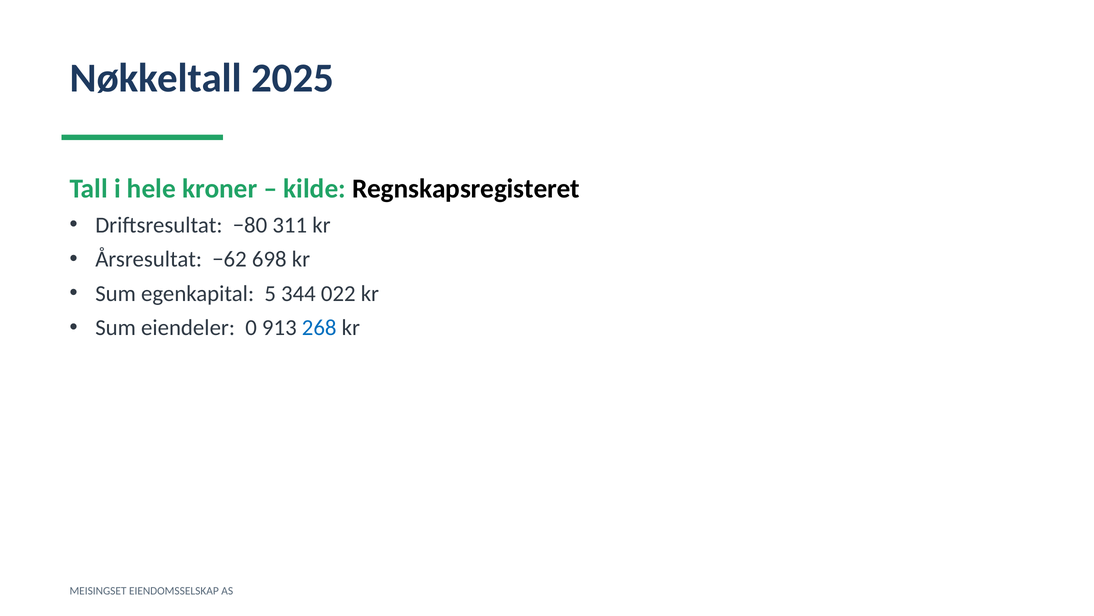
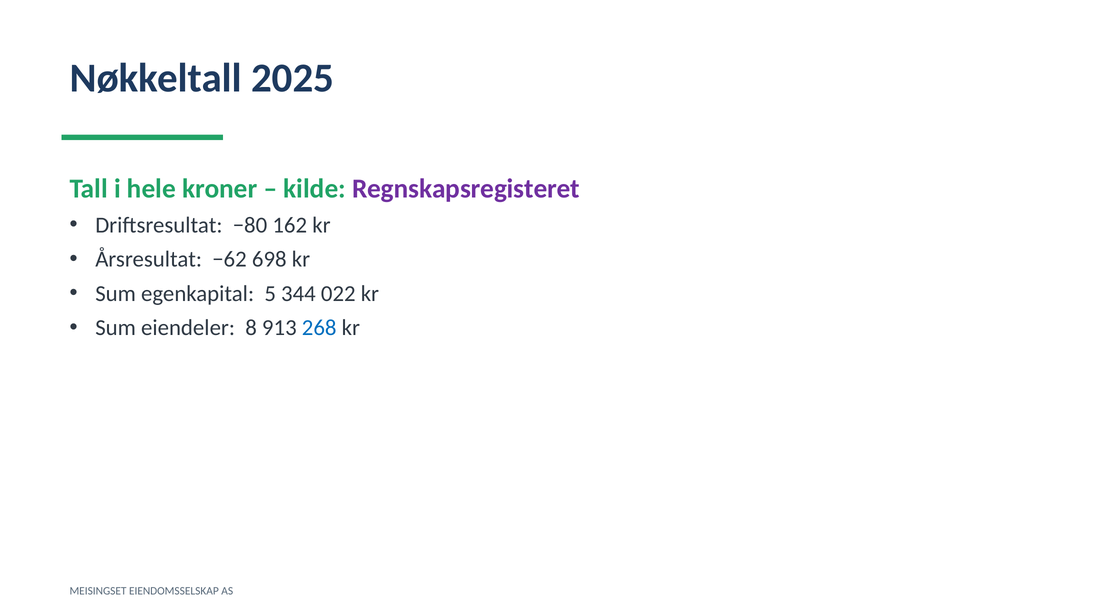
Regnskapsregisteret colour: black -> purple
311: 311 -> 162
0: 0 -> 8
